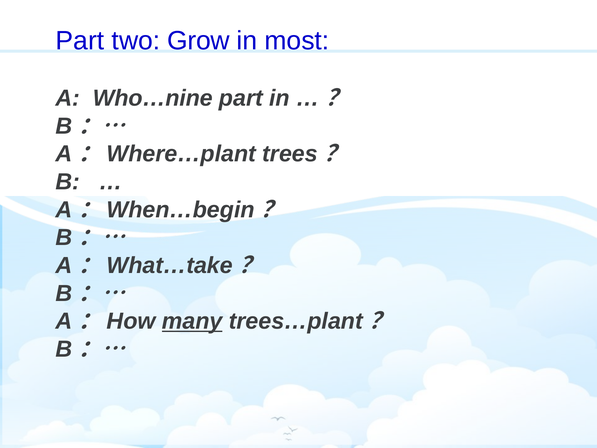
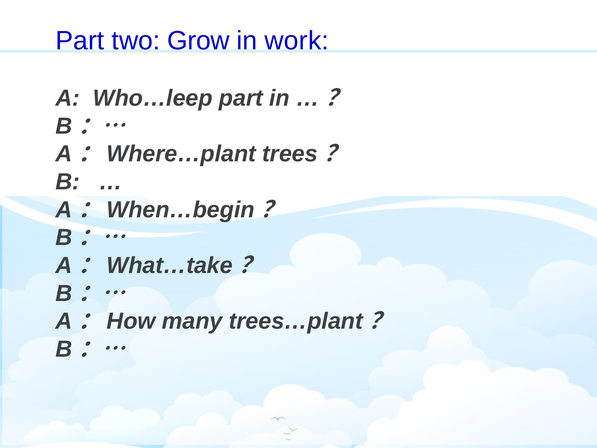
most: most -> work
Who…nine: Who…nine -> Who…leep
many underline: present -> none
